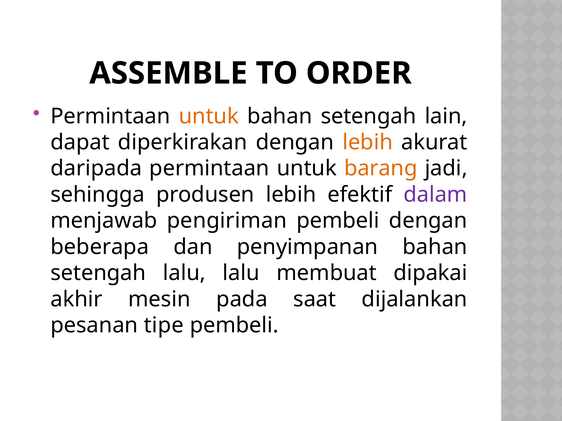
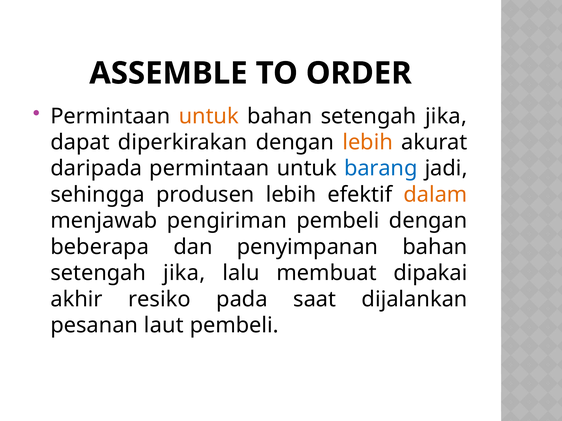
lain at (446, 116): lain -> jika
barang colour: orange -> blue
dalam colour: purple -> orange
lalu at (184, 273): lalu -> jika
mesin: mesin -> resiko
tipe: tipe -> laut
